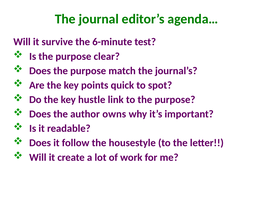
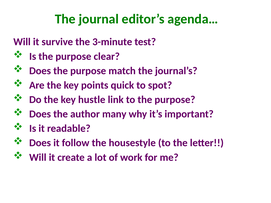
6-minute: 6-minute -> 3-minute
owns: owns -> many
